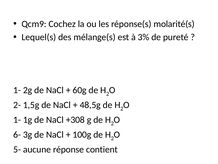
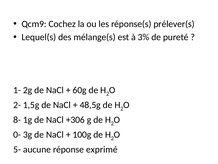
molarité(s: molarité(s -> prélever(s
1- at (17, 119): 1- -> 8-
+308: +308 -> +306
6-: 6- -> 0-
contient: contient -> exprimé
